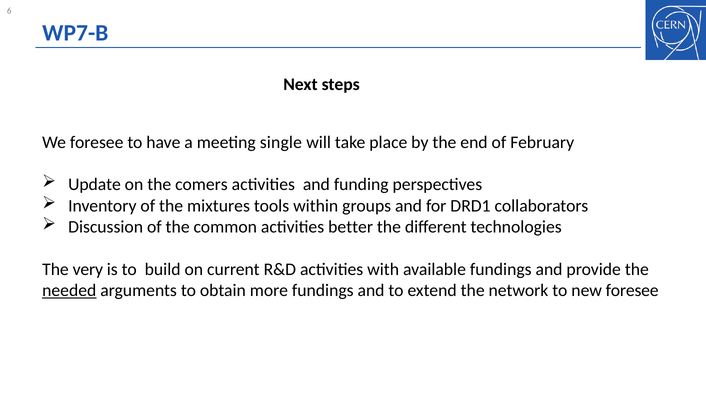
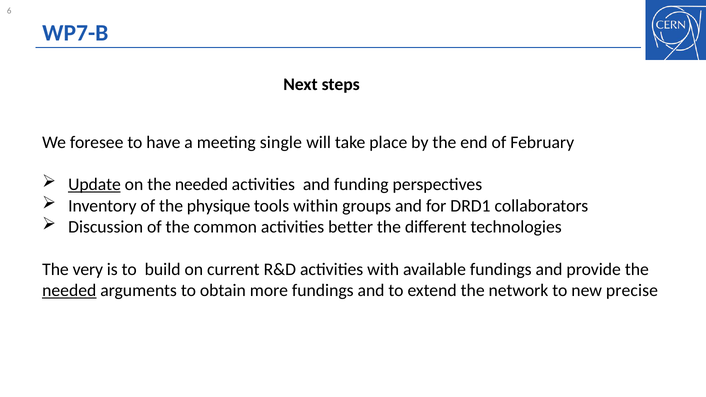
Update underline: none -> present
on the comers: comers -> needed
mixtures: mixtures -> physique
new foresee: foresee -> precise
